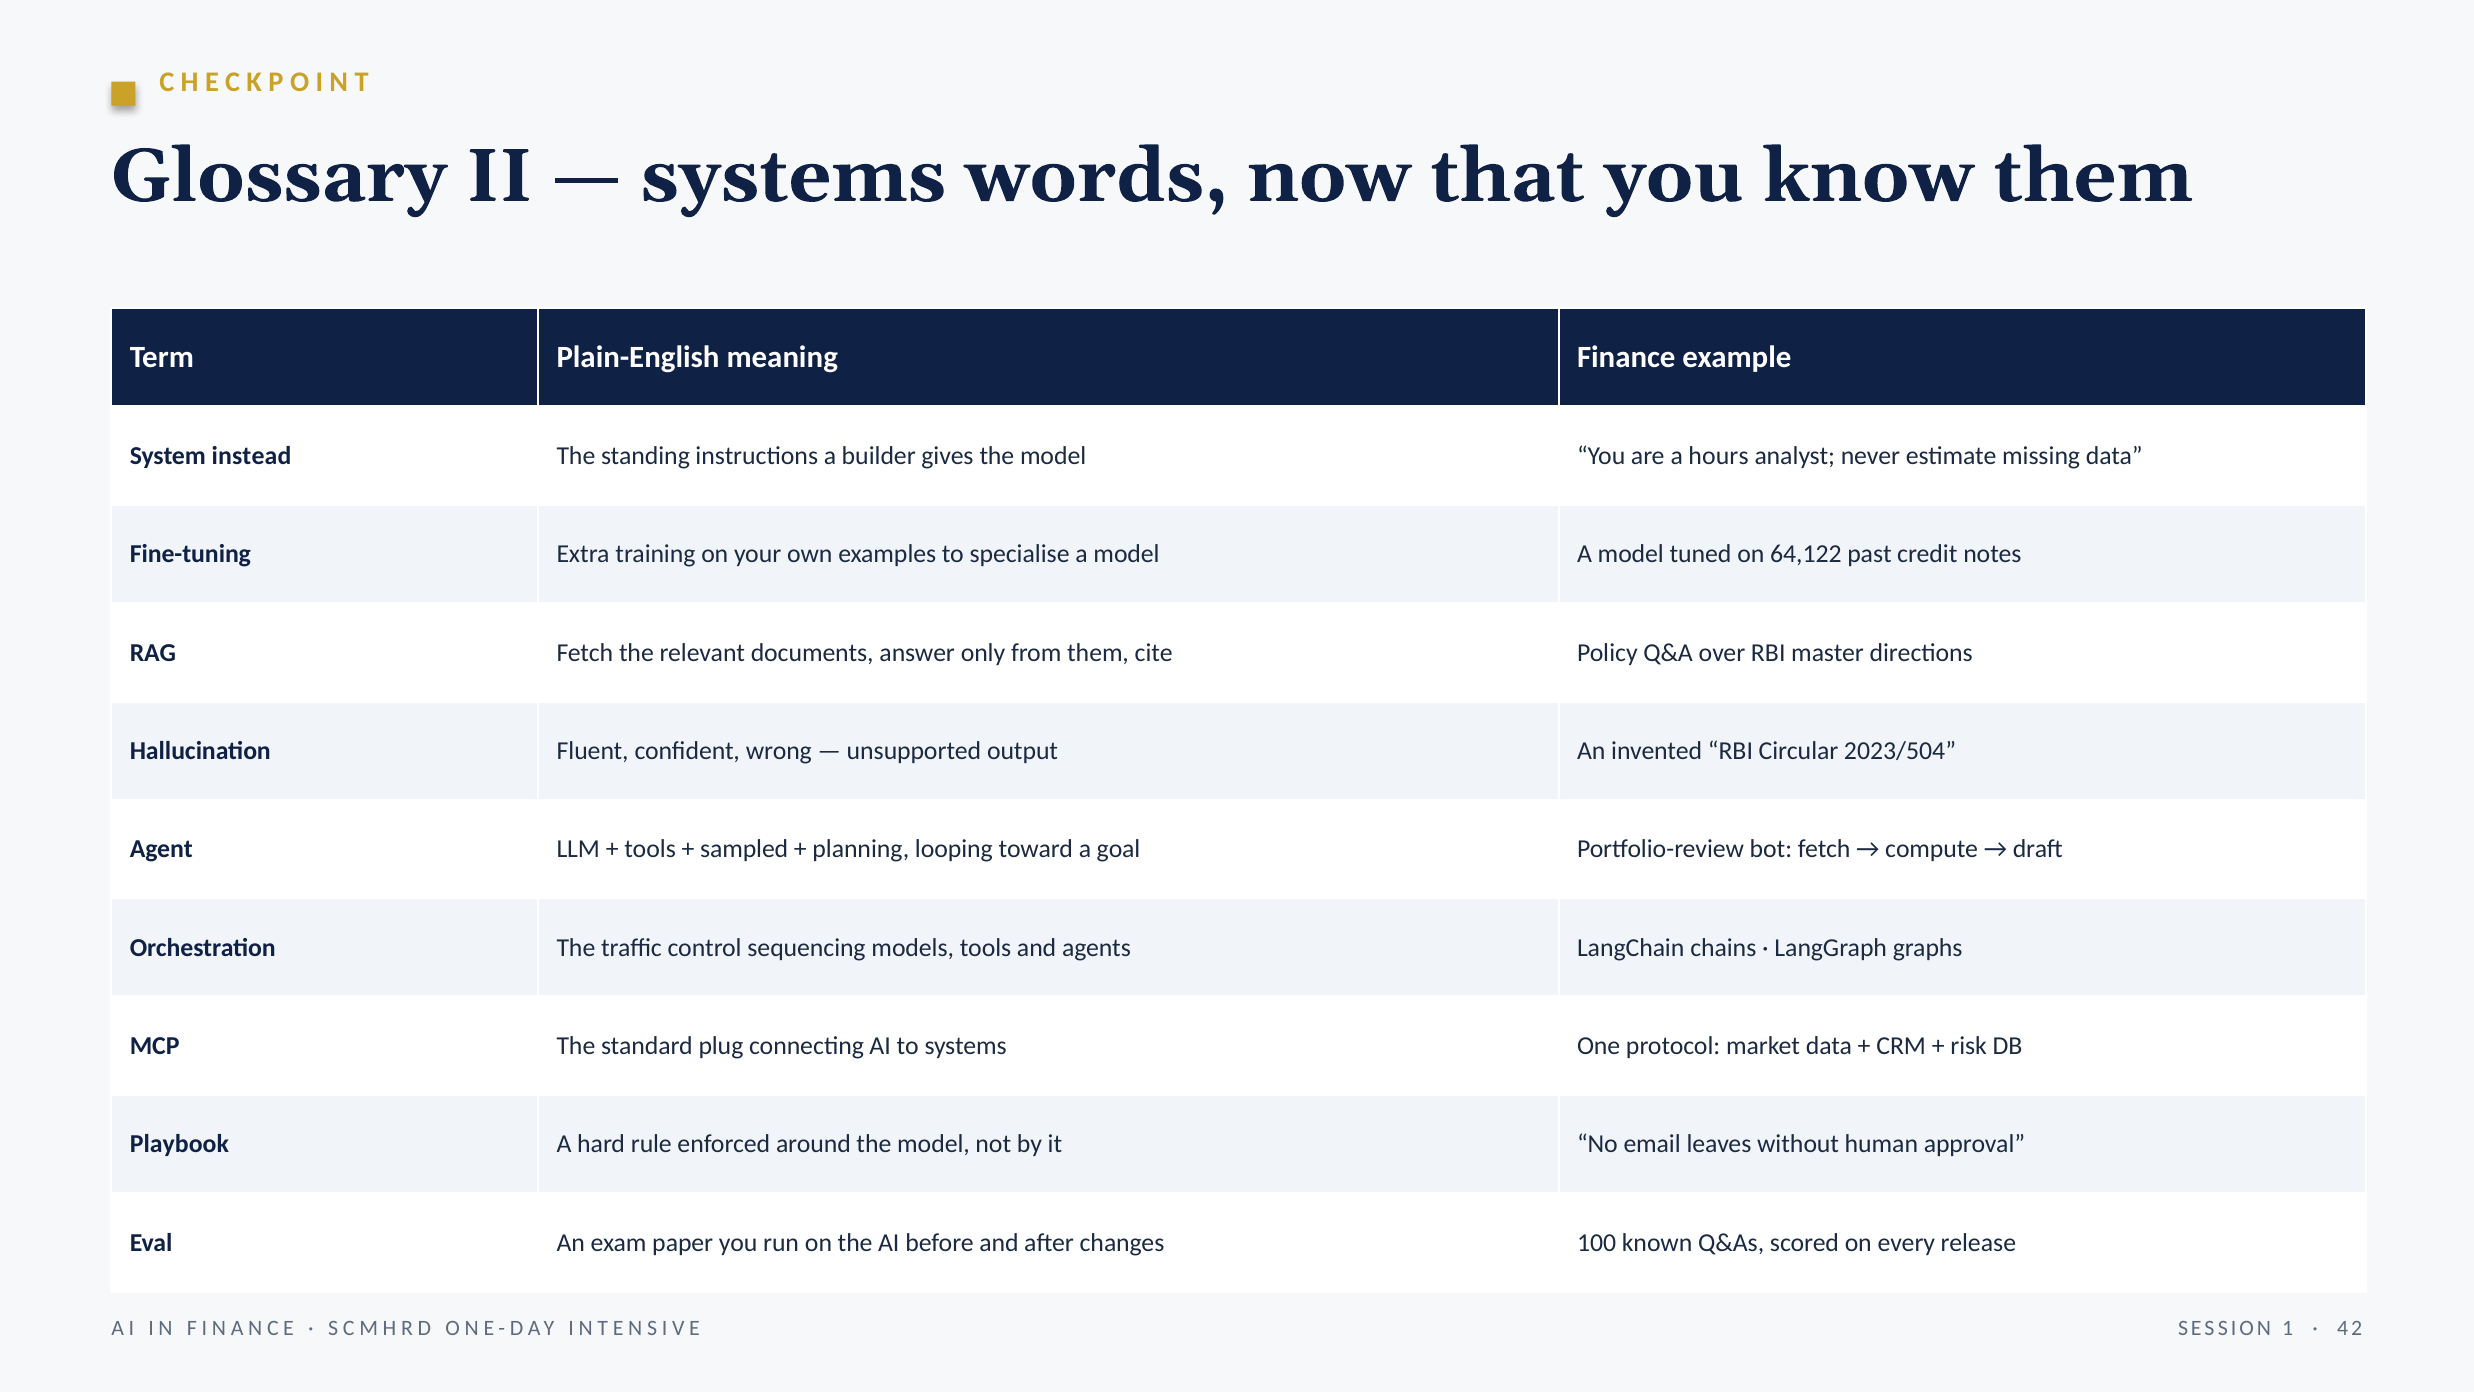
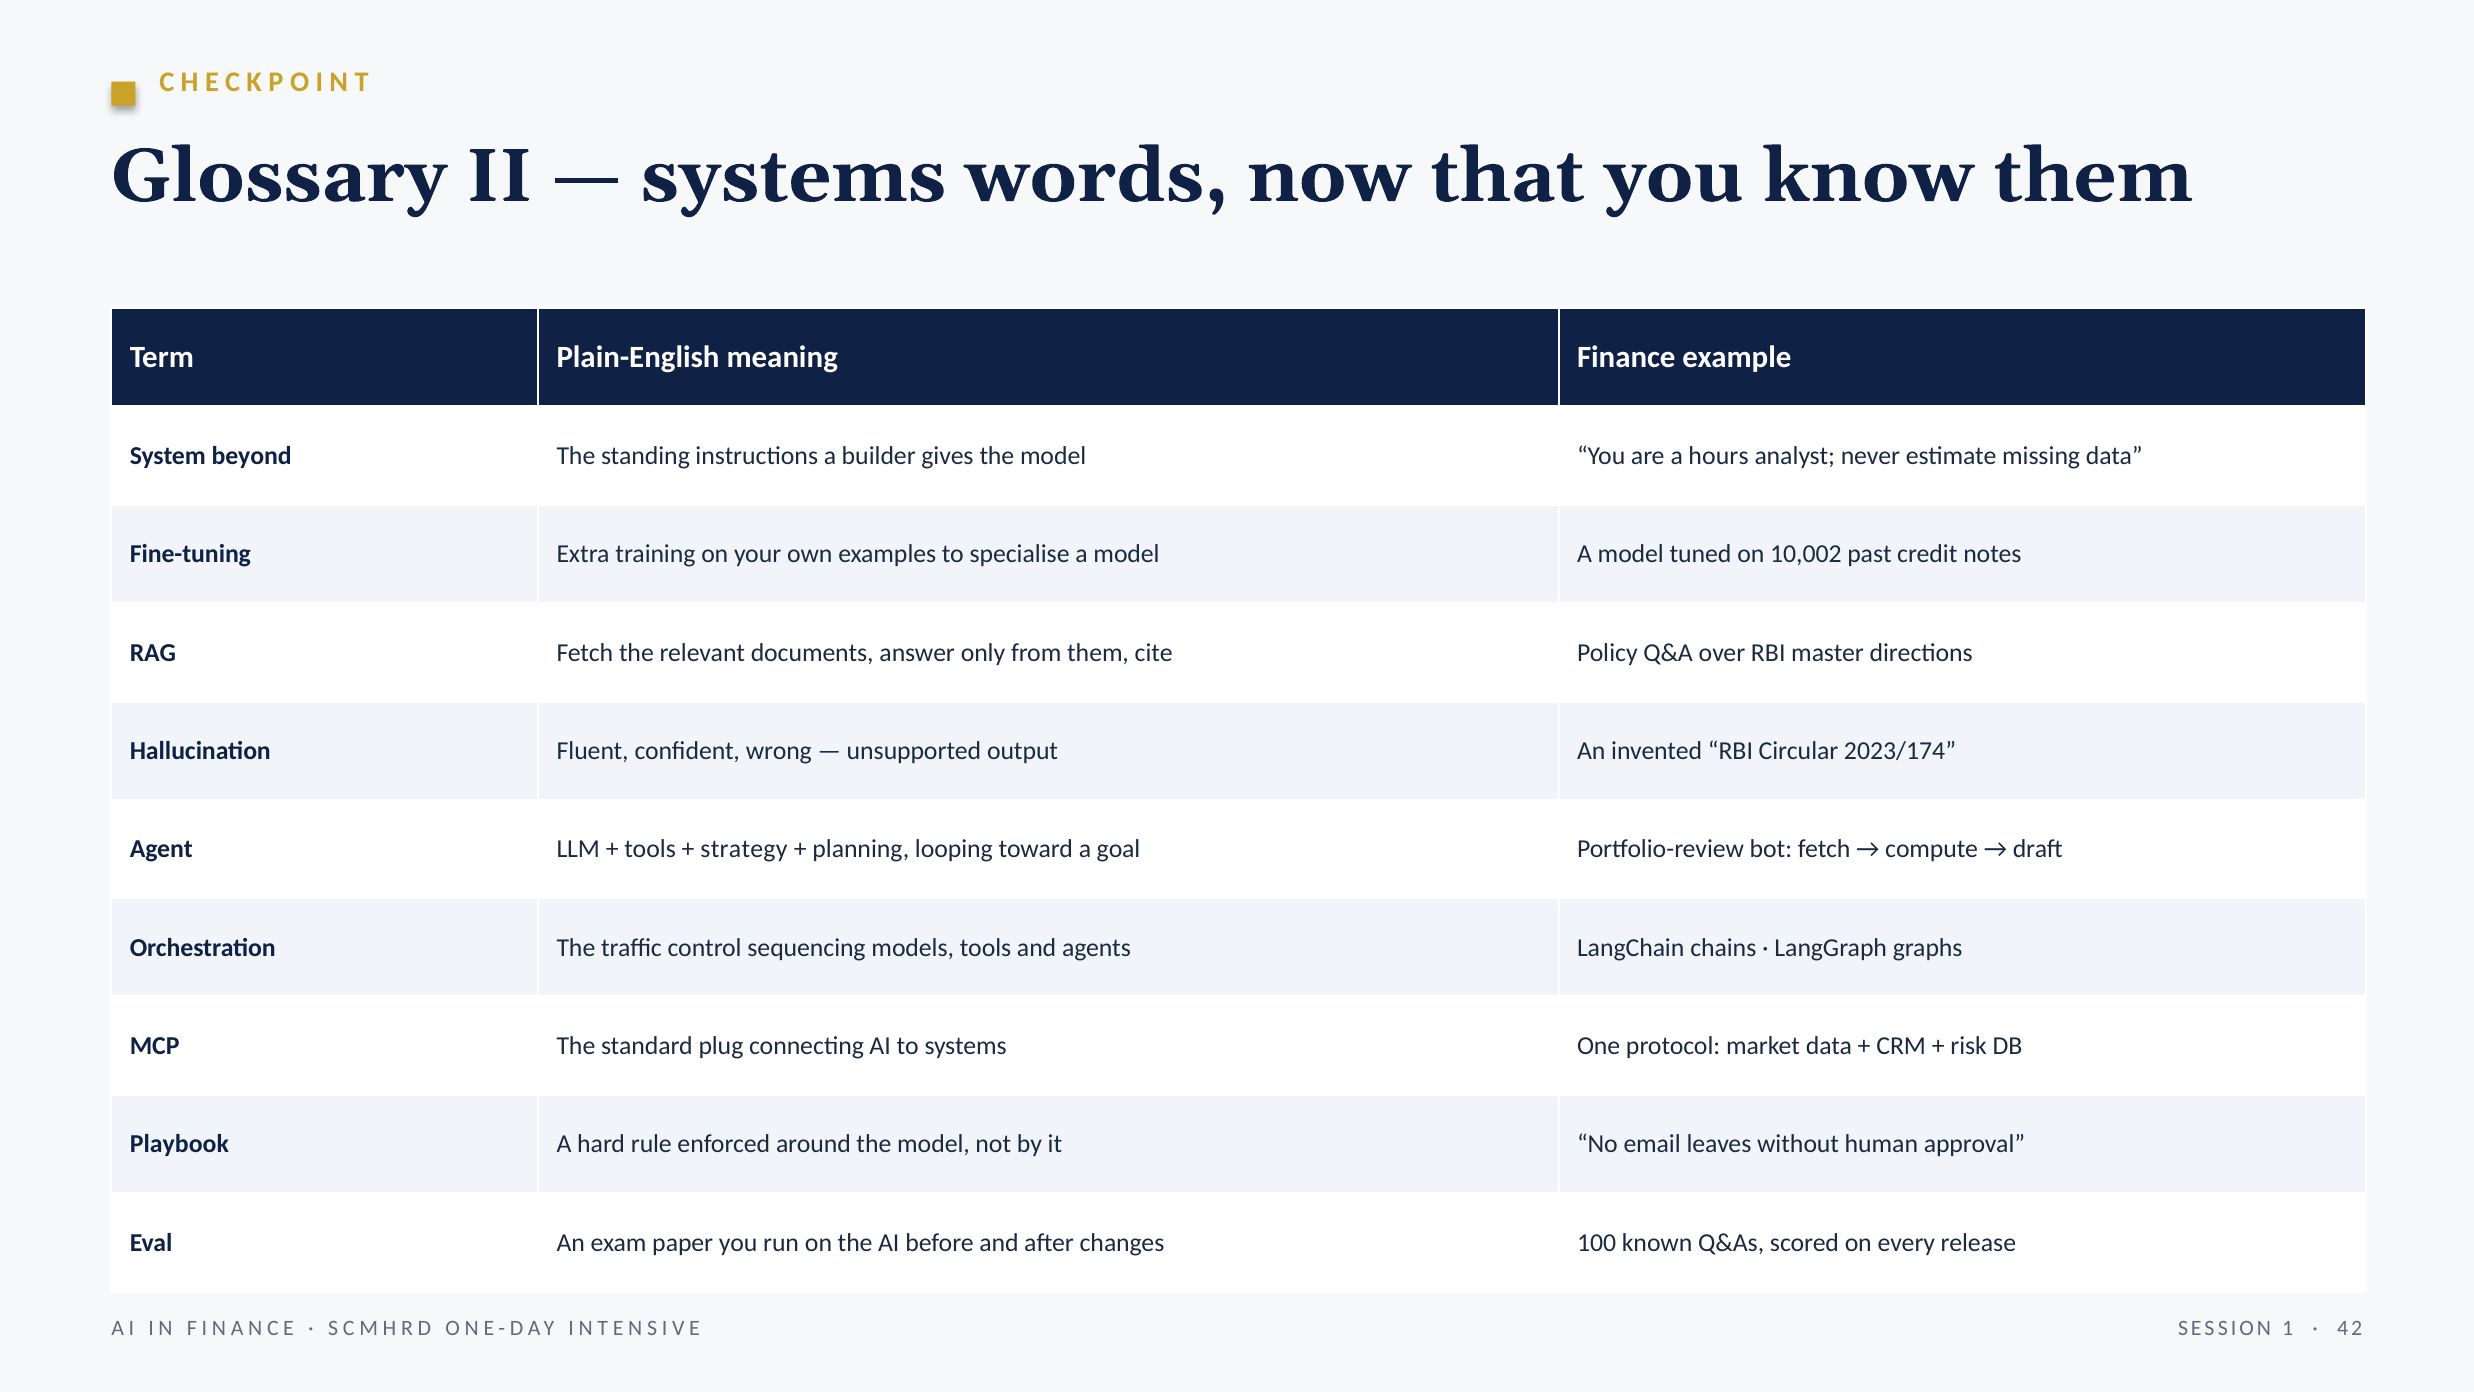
instead: instead -> beyond
64,122: 64,122 -> 10,002
2023/504: 2023/504 -> 2023/174
sampled: sampled -> strategy
